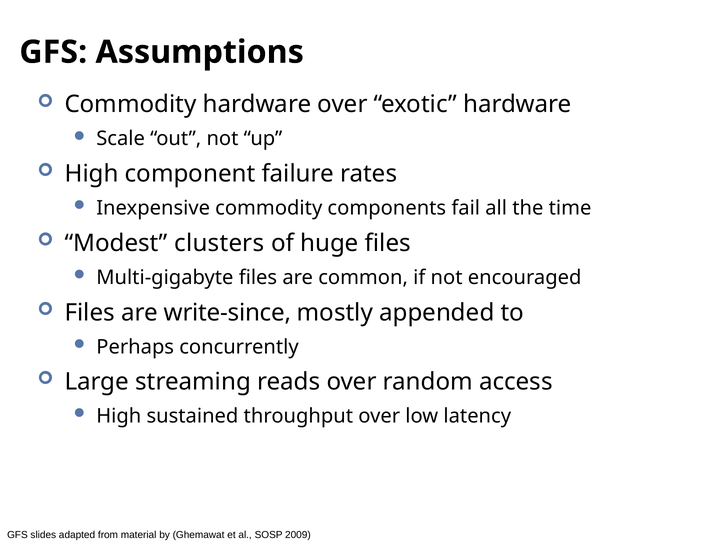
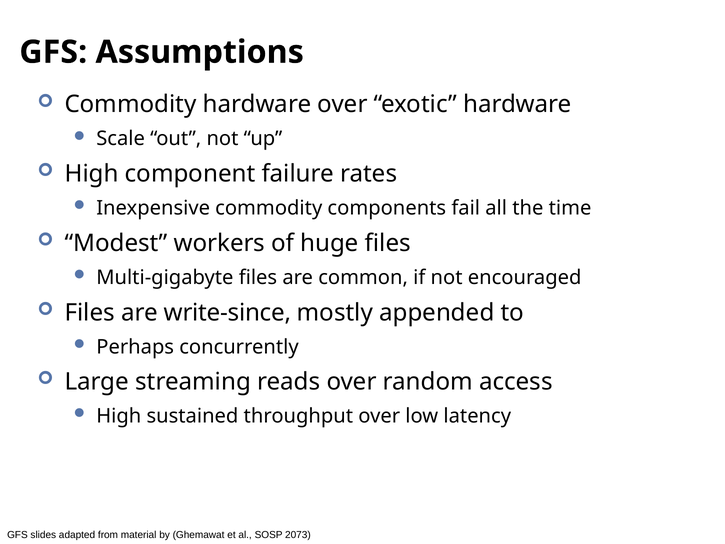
clusters: clusters -> workers
2009: 2009 -> 2073
